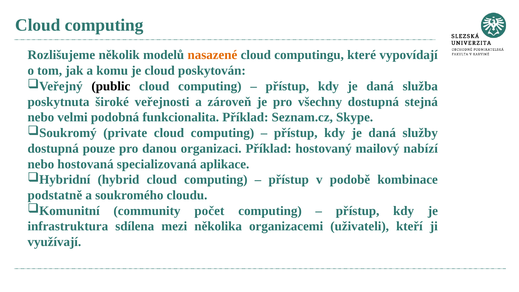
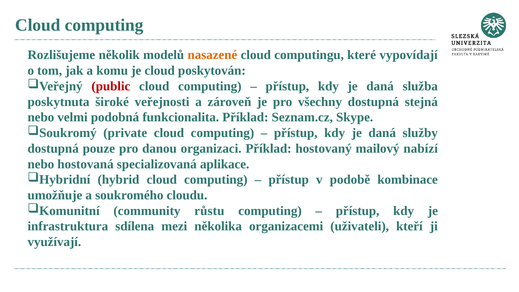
public colour: black -> red
podstatně: podstatně -> umožňuje
počet: počet -> růstu
